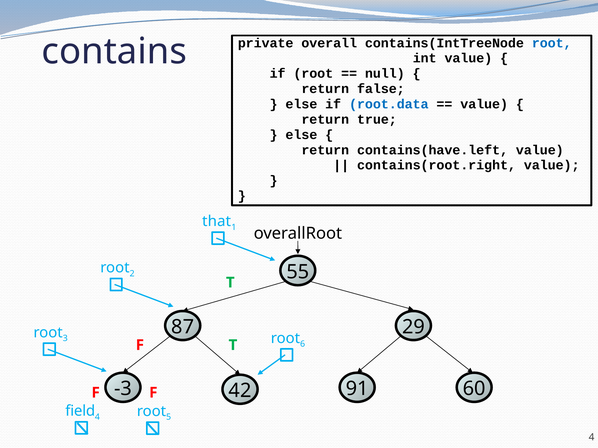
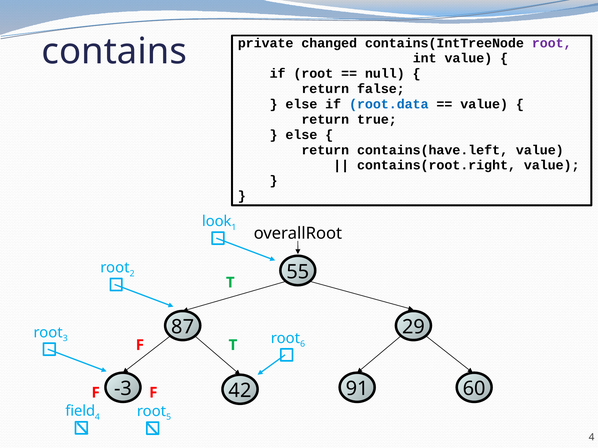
overall: overall -> changed
root at (552, 43) colour: blue -> purple
that: that -> look
